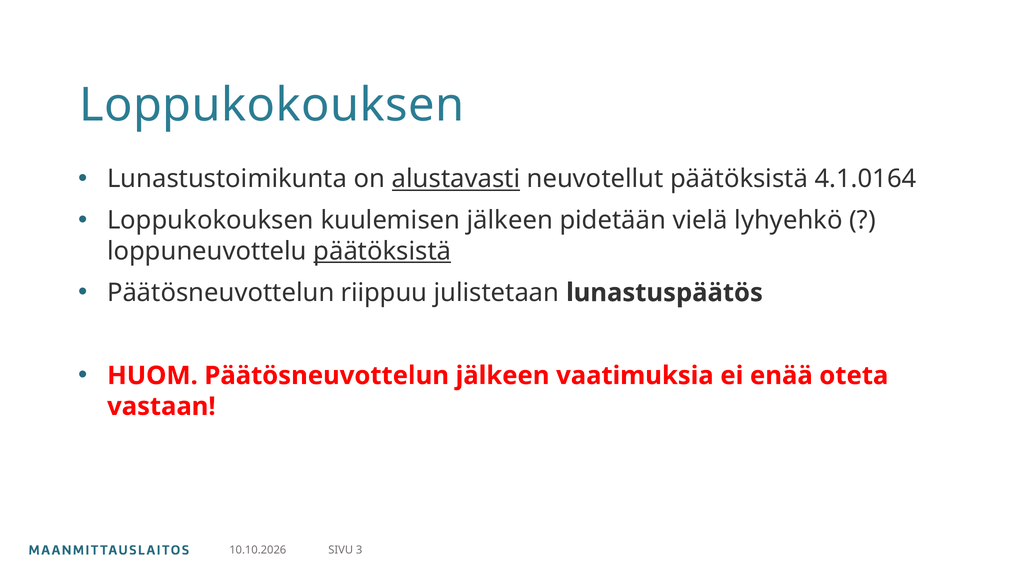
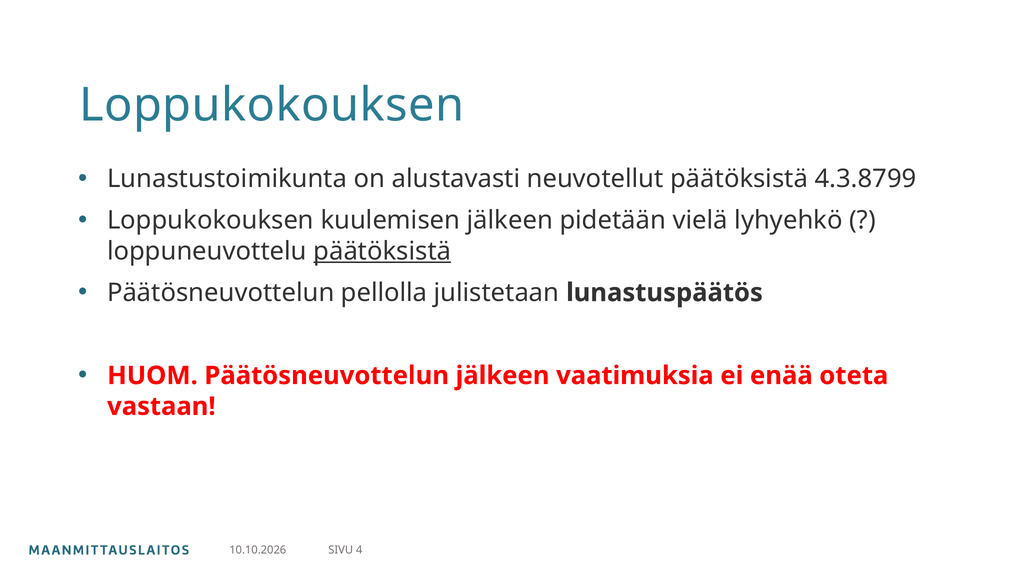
alustavasti underline: present -> none
4.1.0164: 4.1.0164 -> 4.3.8799
riippuu: riippuu -> pellolla
3: 3 -> 4
